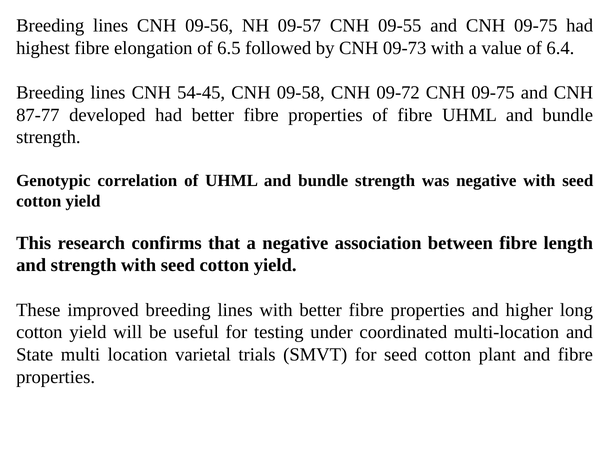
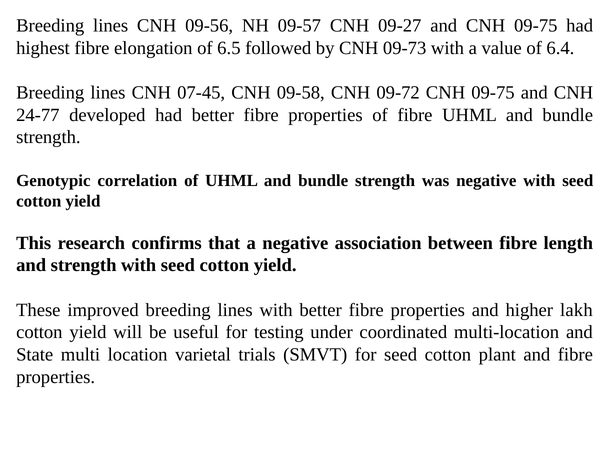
09-55: 09-55 -> 09-27
54-45: 54-45 -> 07-45
87-77: 87-77 -> 24-77
long: long -> lakh
